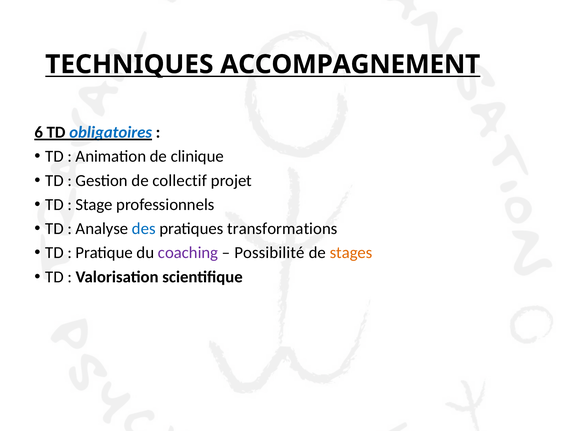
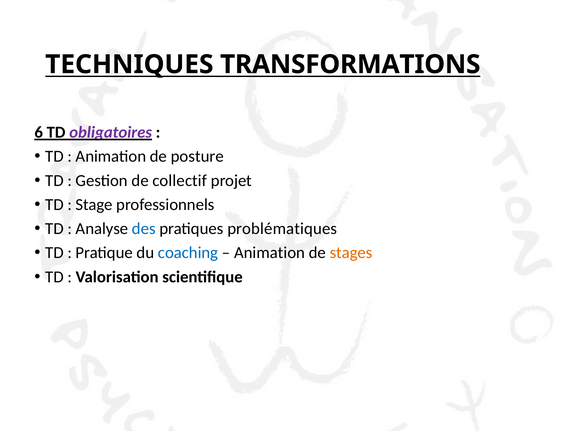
ACCOMPAGNEMENT: ACCOMPAGNEMENT -> TRANSFORMATIONS
obligatoires colour: blue -> purple
clinique: clinique -> posture
transformations: transformations -> problématiques
coaching colour: purple -> blue
Possibilité at (269, 252): Possibilité -> Animation
